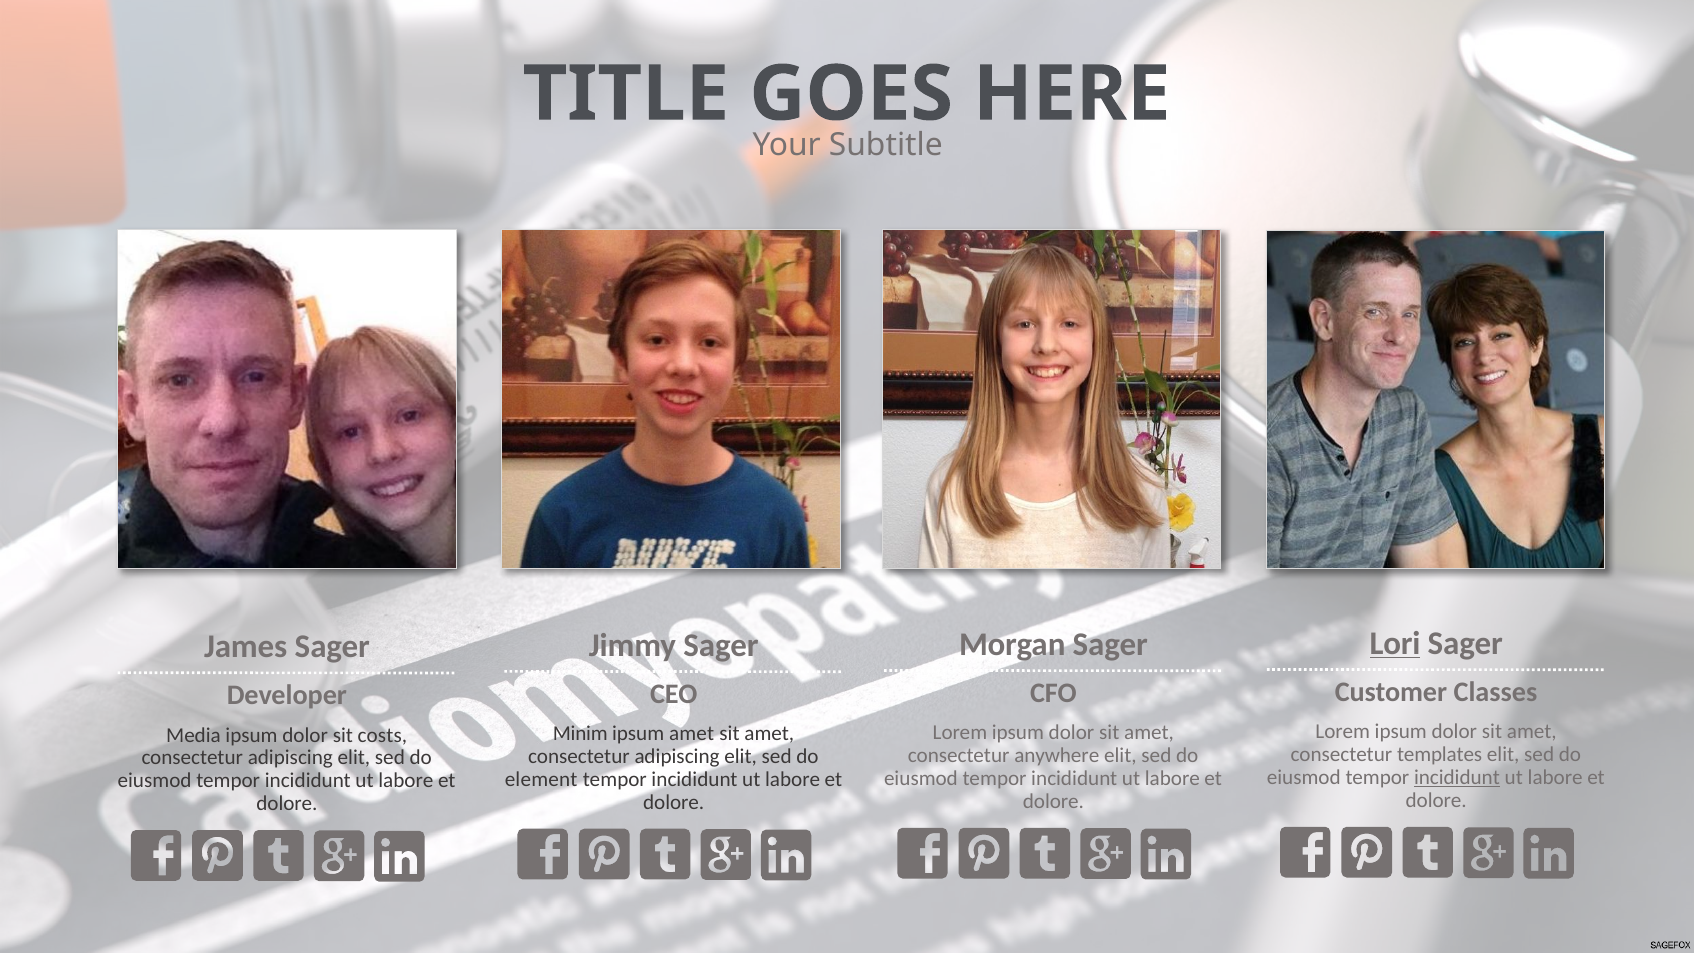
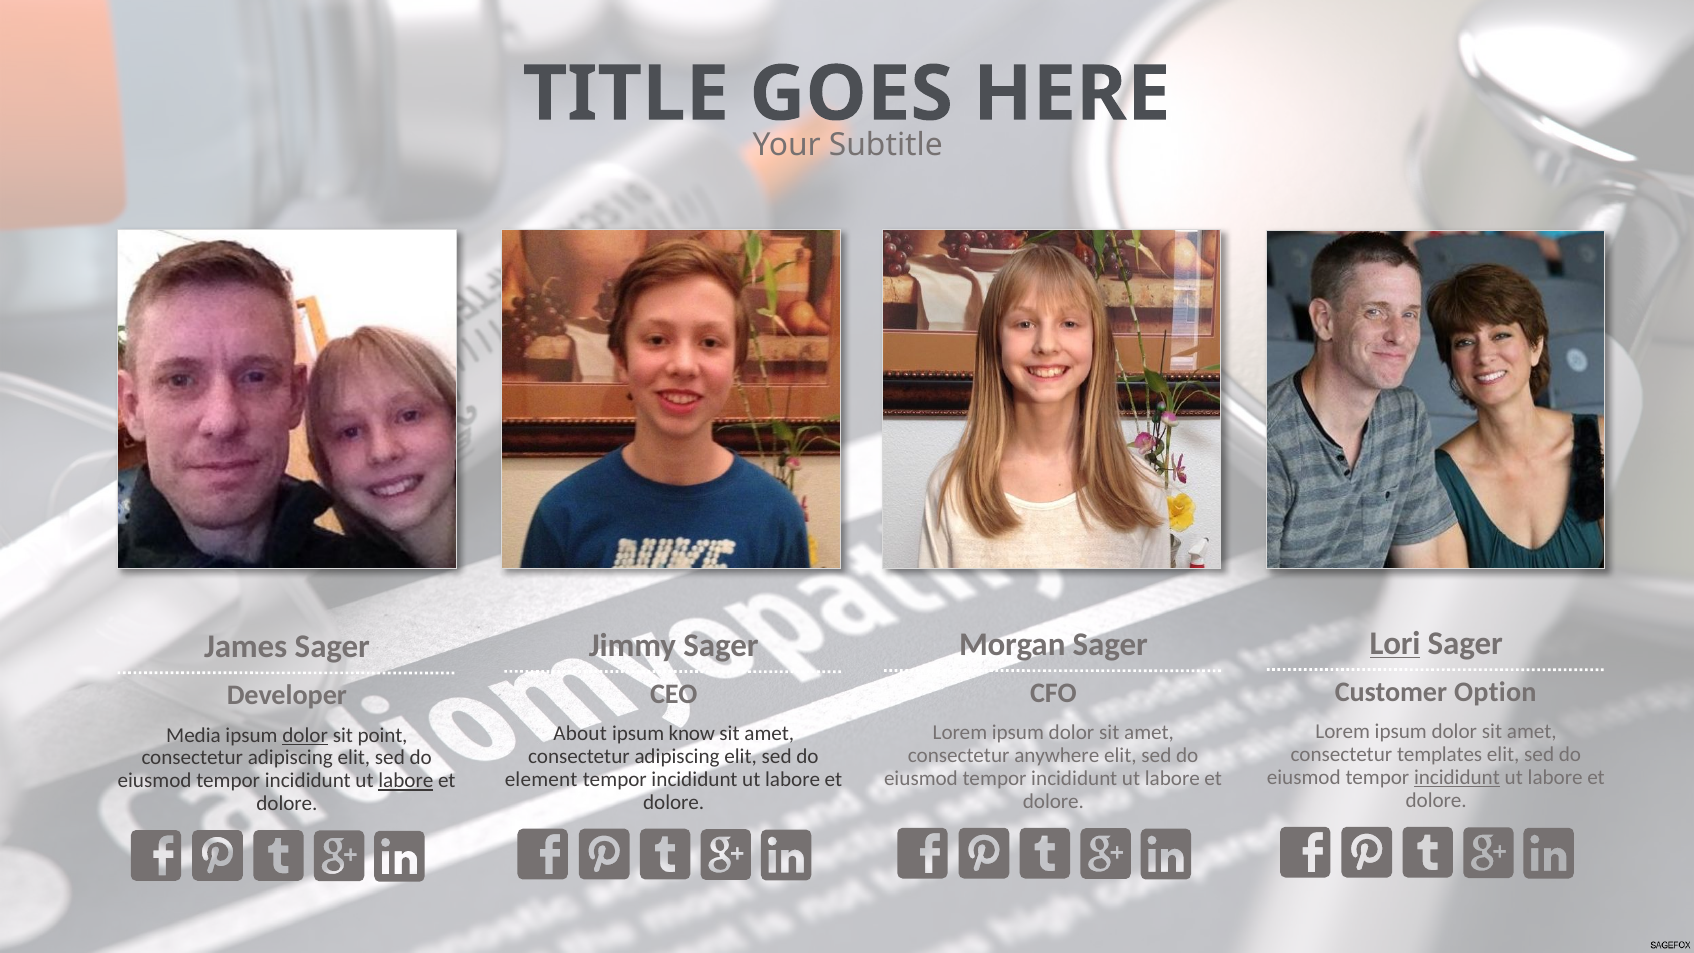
Classes: Classes -> Option
Minim: Minim -> About
ipsum amet: amet -> know
dolor at (305, 735) underline: none -> present
costs: costs -> point
labore at (406, 781) underline: none -> present
